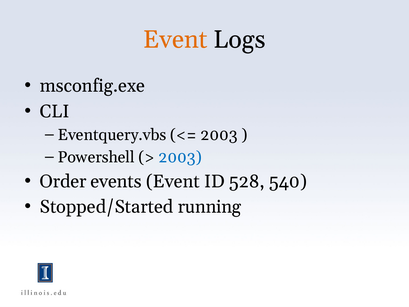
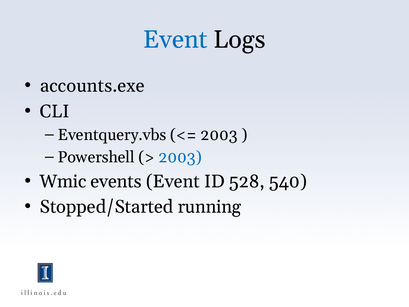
Event at (175, 40) colour: orange -> blue
msconfig.exe: msconfig.exe -> accounts.exe
Order: Order -> Wmic
